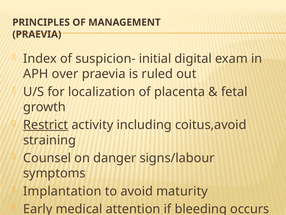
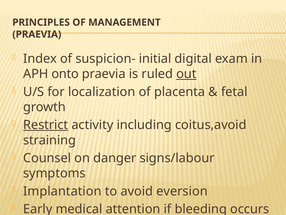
over: over -> onto
out underline: none -> present
maturity: maturity -> eversion
